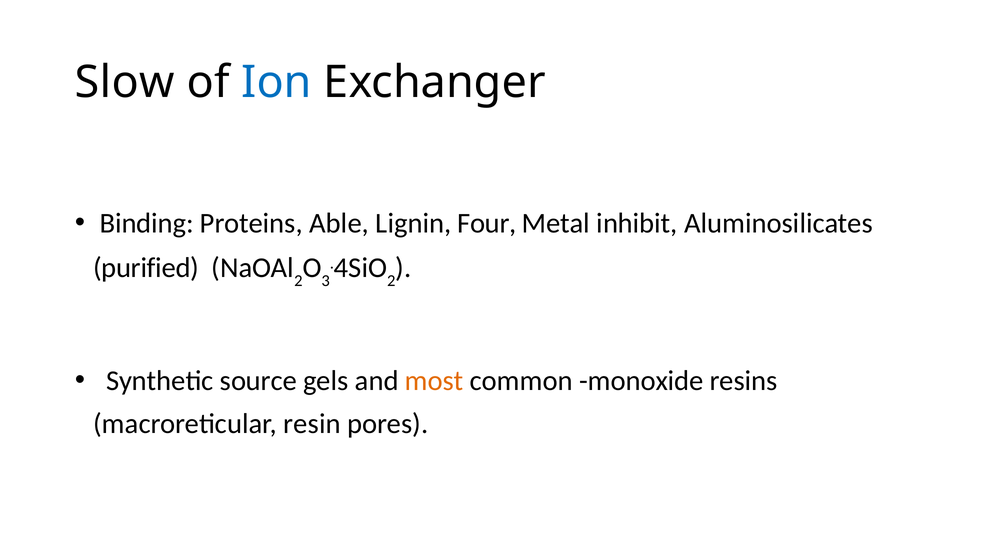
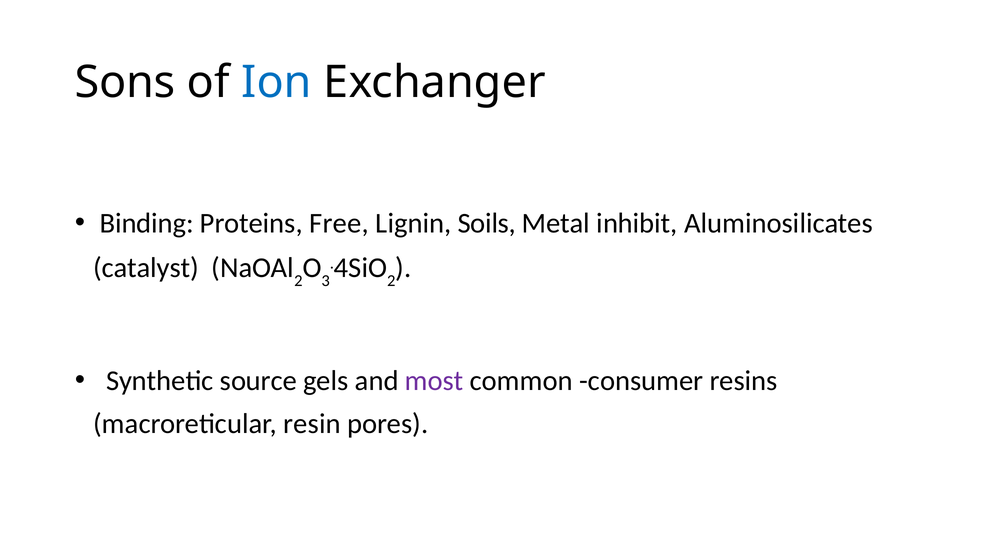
Slow: Slow -> Sons
Able: Able -> Free
Four: Four -> Soils
purified: purified -> catalyst
most colour: orange -> purple
monoxide: monoxide -> consumer
